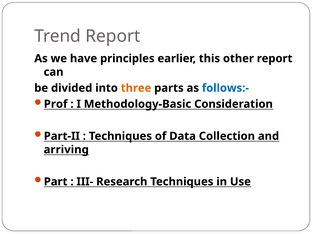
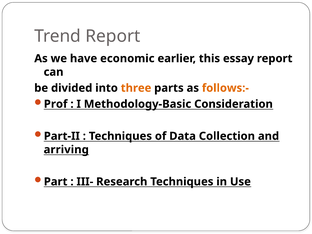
principles: principles -> economic
other: other -> essay
follows:- colour: blue -> orange
